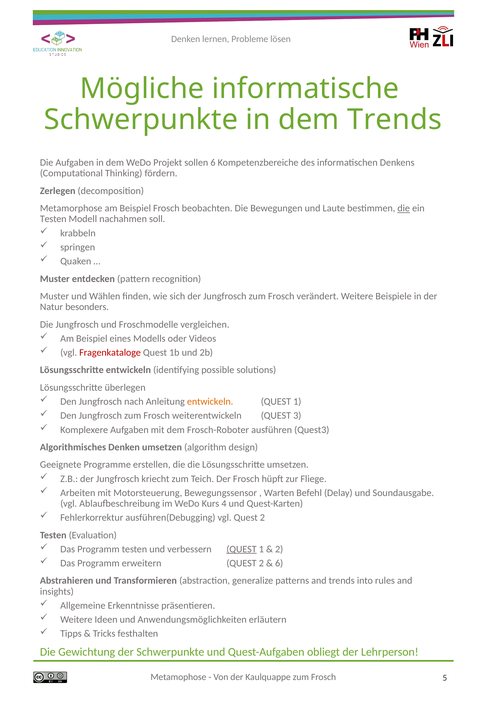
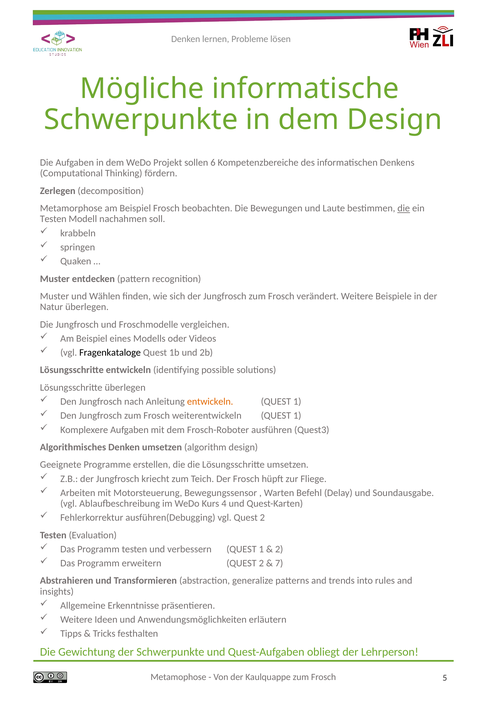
dem Trends: Trends -> Design
Natur besonders: besonders -> überlegen
Fragenkataloge colour: red -> black
weiterentwickeln QUEST 3: 3 -> 1
QUEST at (242, 550) underline: present -> none
6 at (279, 564): 6 -> 7
